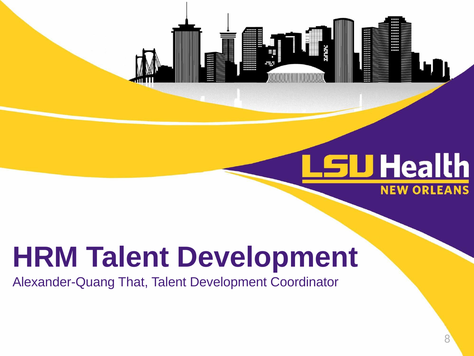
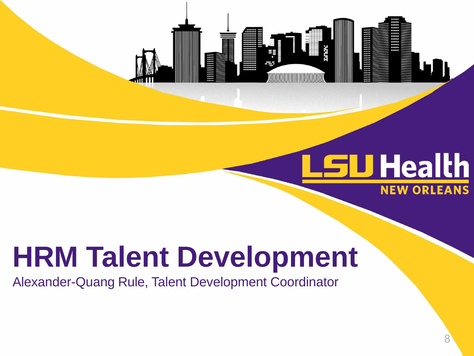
That: That -> Rule
